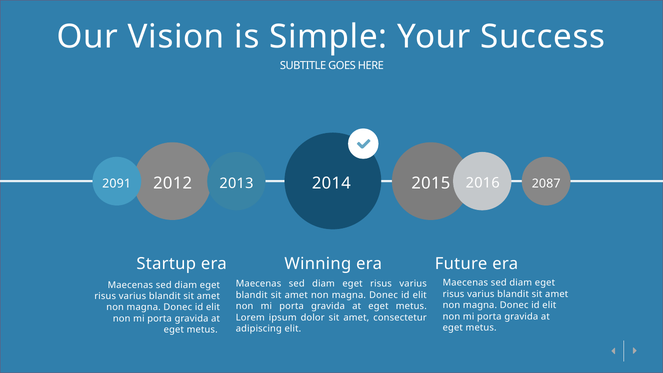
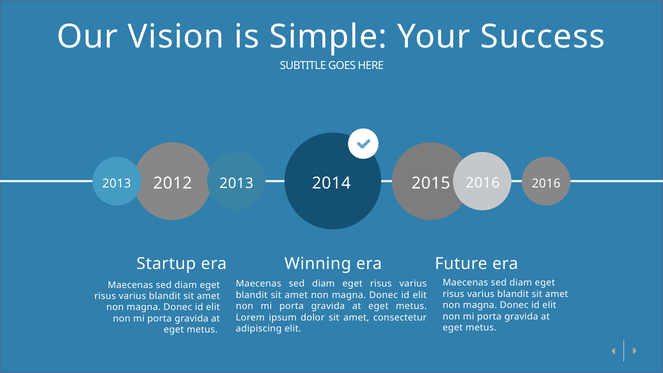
2016 2087: 2087 -> 2016
2091 at (117, 184): 2091 -> 2013
